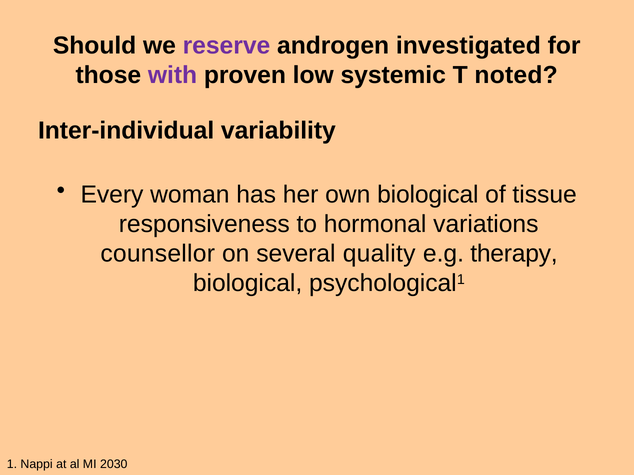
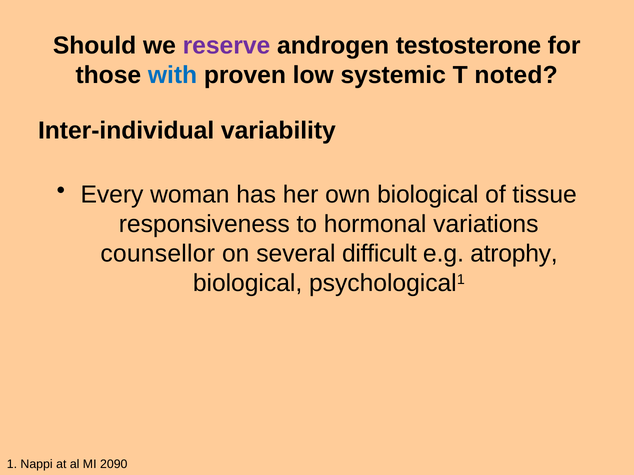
investigated: investigated -> testosterone
with colour: purple -> blue
quality: quality -> difficult
therapy: therapy -> atrophy
2030: 2030 -> 2090
